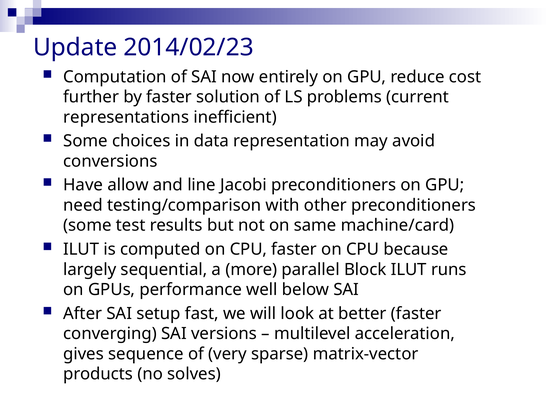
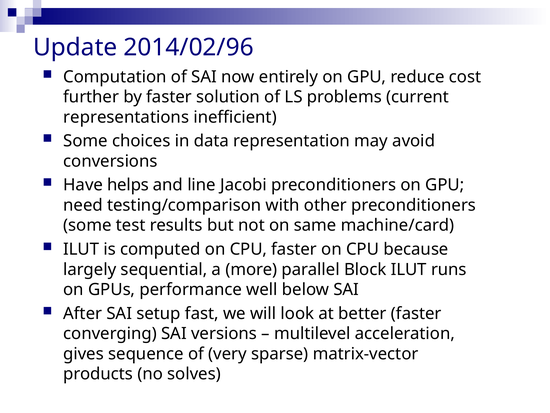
2014/02/23: 2014/02/23 -> 2014/02/96
allow: allow -> helps
